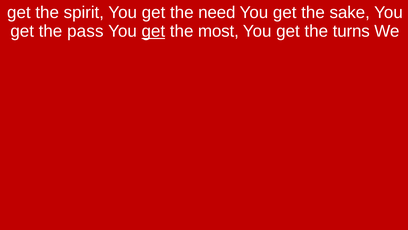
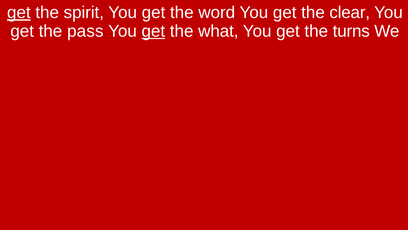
get at (19, 13) underline: none -> present
need: need -> word
sake: sake -> clear
most: most -> what
